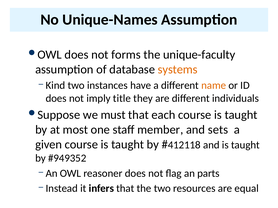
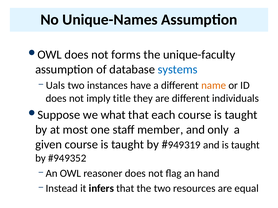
systems colour: orange -> blue
Kind: Kind -> Uals
must: must -> what
sets: sets -> only
412118: 412118 -> 949319
parts: parts -> hand
